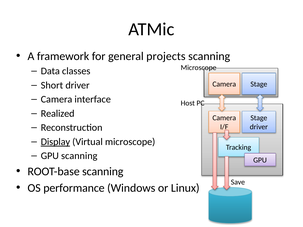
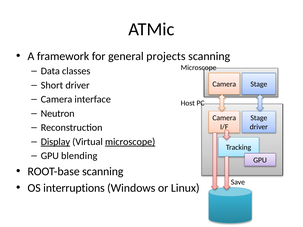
Realized: Realized -> Neutron
microscope at (130, 142) underline: none -> present
GPU scanning: scanning -> blending
performance: performance -> interruptions
